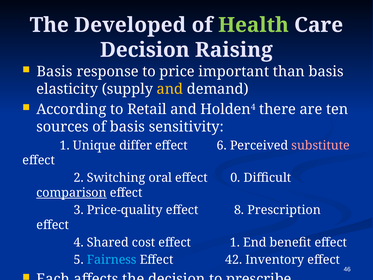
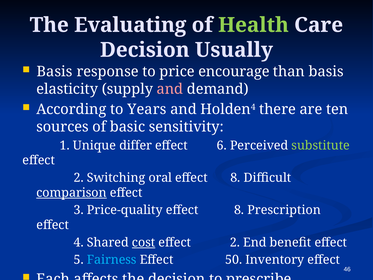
Developed: Developed -> Evaluating
Raising: Raising -> Usually
important: important -> encourage
and at (170, 89) colour: yellow -> pink
Retail: Retail -> Years
of basis: basis -> basic
substitute colour: pink -> light green
0 at (235, 178): 0 -> 8
cost underline: none -> present
1 at (235, 242): 1 -> 2
42: 42 -> 50
